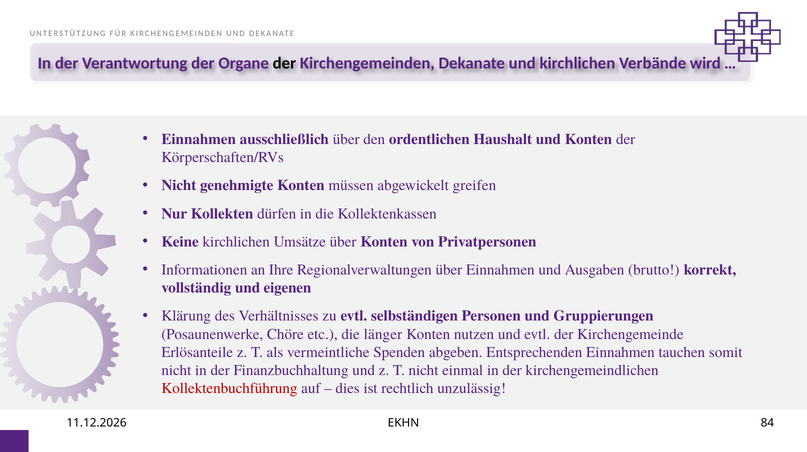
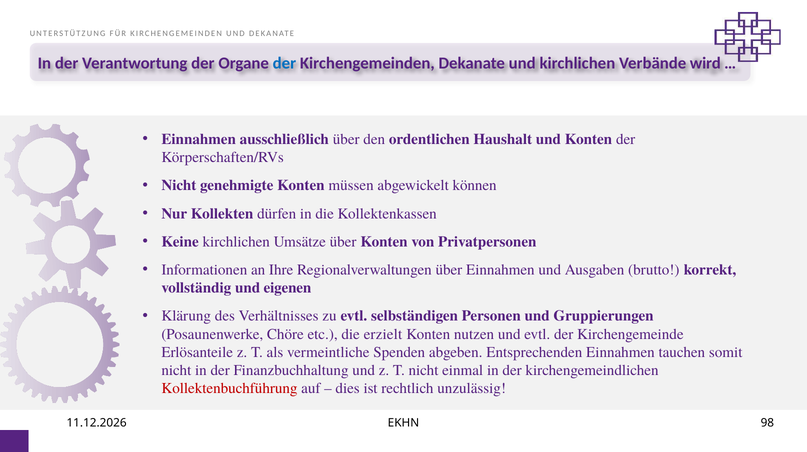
der at (284, 63) colour: black -> blue
greifen: greifen -> können
länger: länger -> erzielt
84: 84 -> 98
